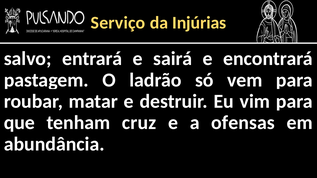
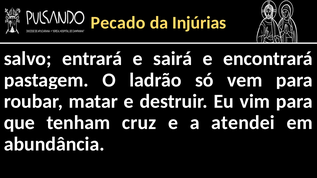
Serviço: Serviço -> Pecado
ofensas: ofensas -> atendei
